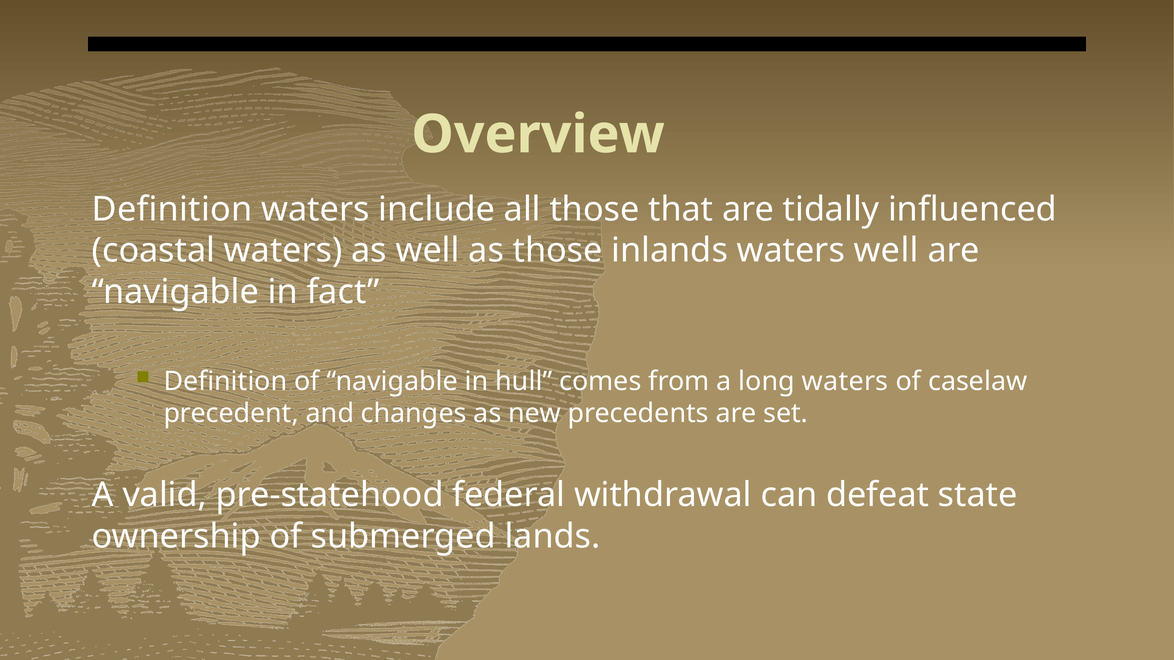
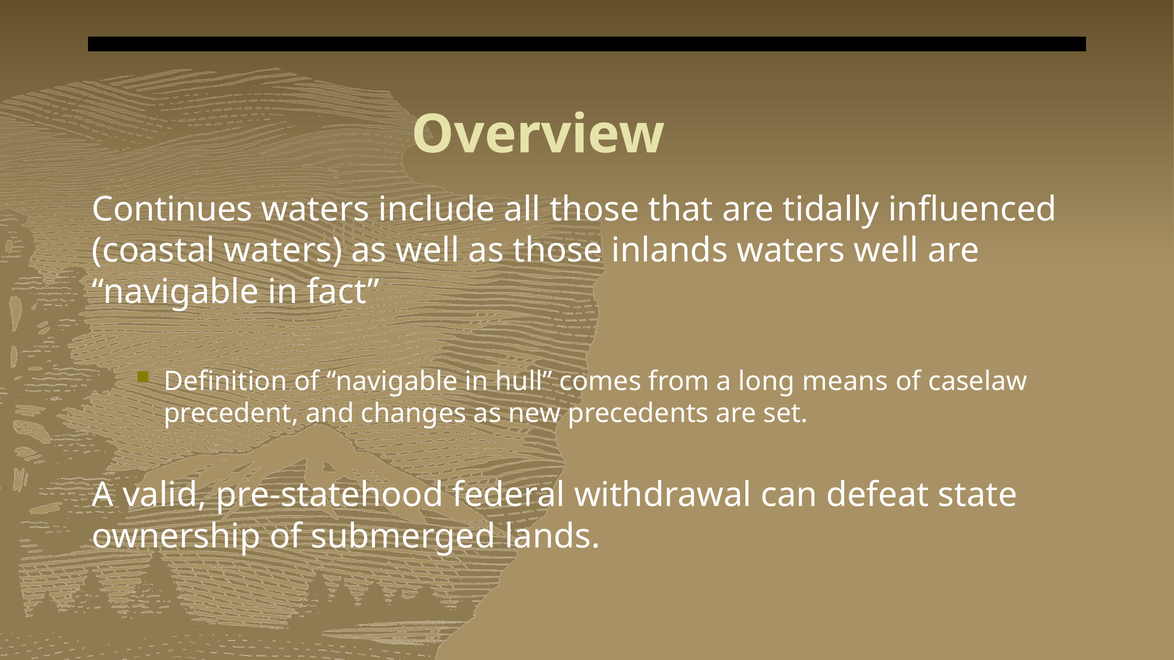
Definition at (172, 210): Definition -> Continues
long waters: waters -> means
